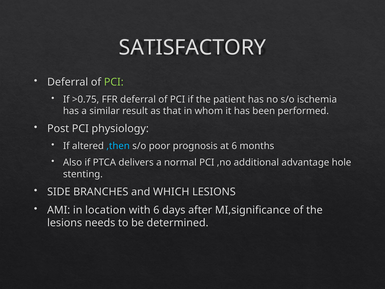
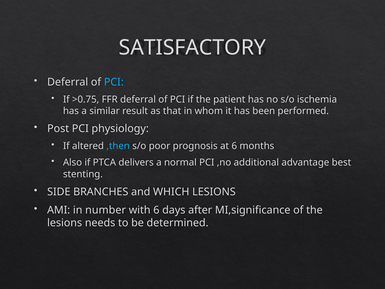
PCI at (114, 82) colour: light green -> light blue
hole: hole -> best
location: location -> number
